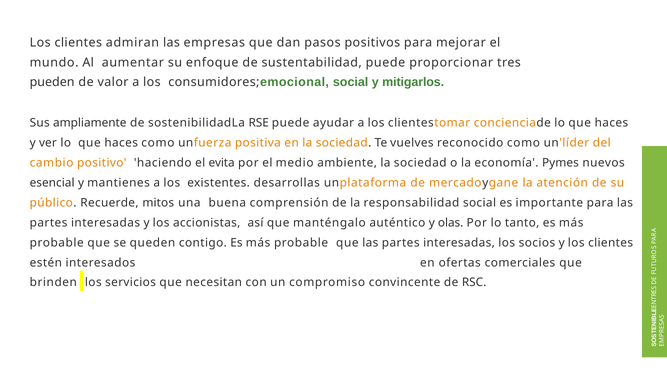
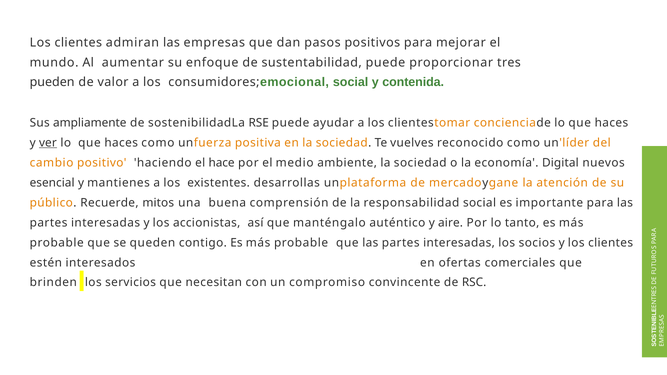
mitigarlos: mitigarlos -> contenida
ver underline: none -> present
evita: evita -> hace
Pymes: Pymes -> Digital
olas: olas -> aire
